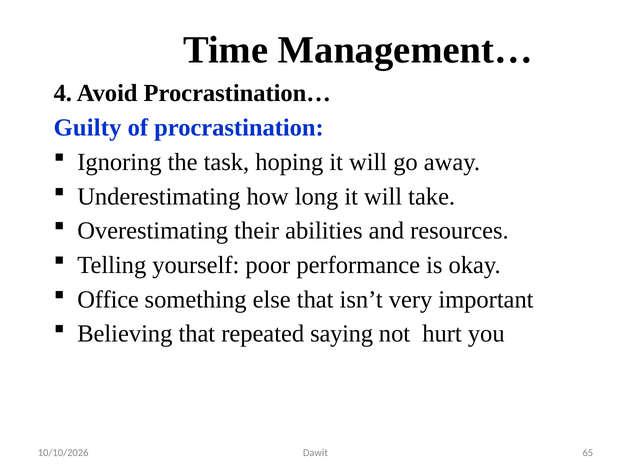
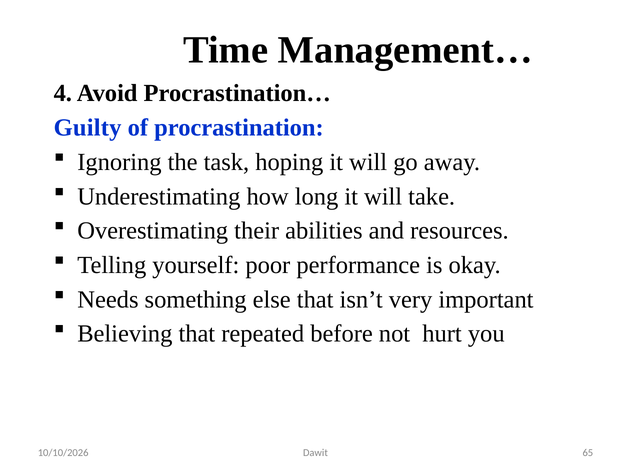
Office: Office -> Needs
saying: saying -> before
